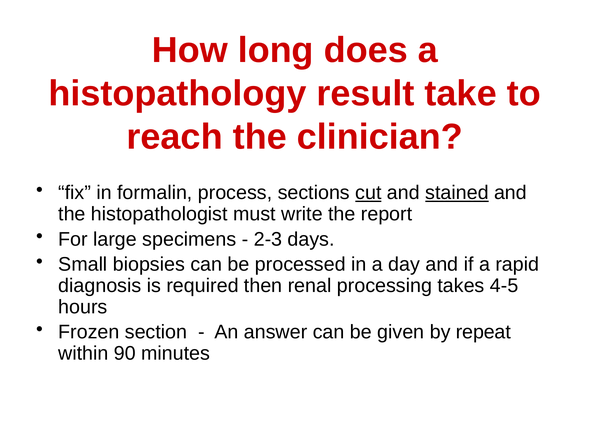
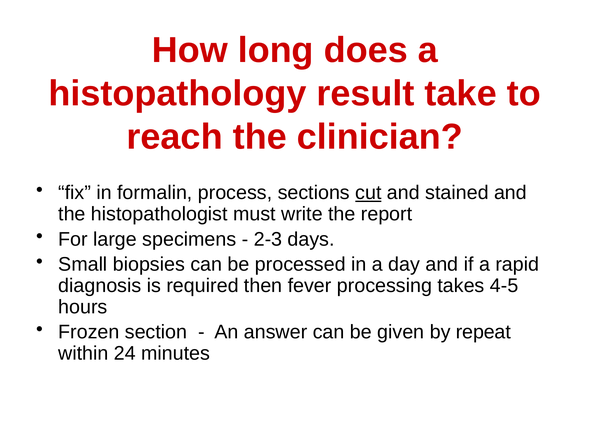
stained underline: present -> none
renal: renal -> fever
90: 90 -> 24
